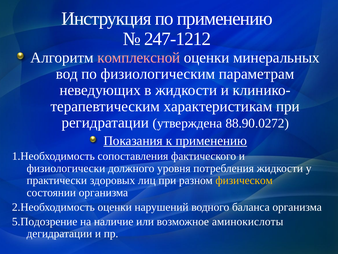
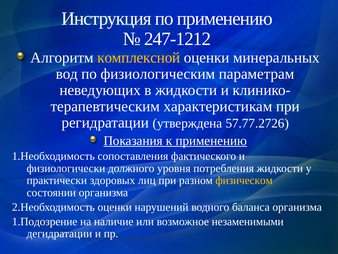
комплексной colour: pink -> yellow
88.90.0272: 88.90.0272 -> 57.77.2726
5.Подозрение: 5.Подозрение -> 1.Подозрение
аминокислоты: аминокислоты -> незаменимыми
